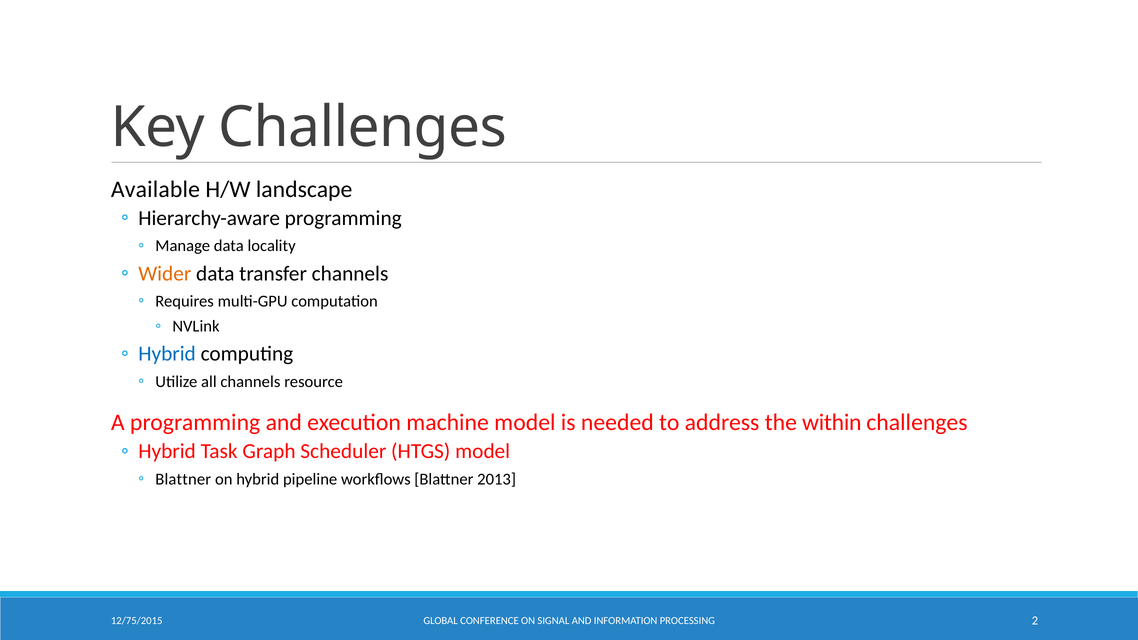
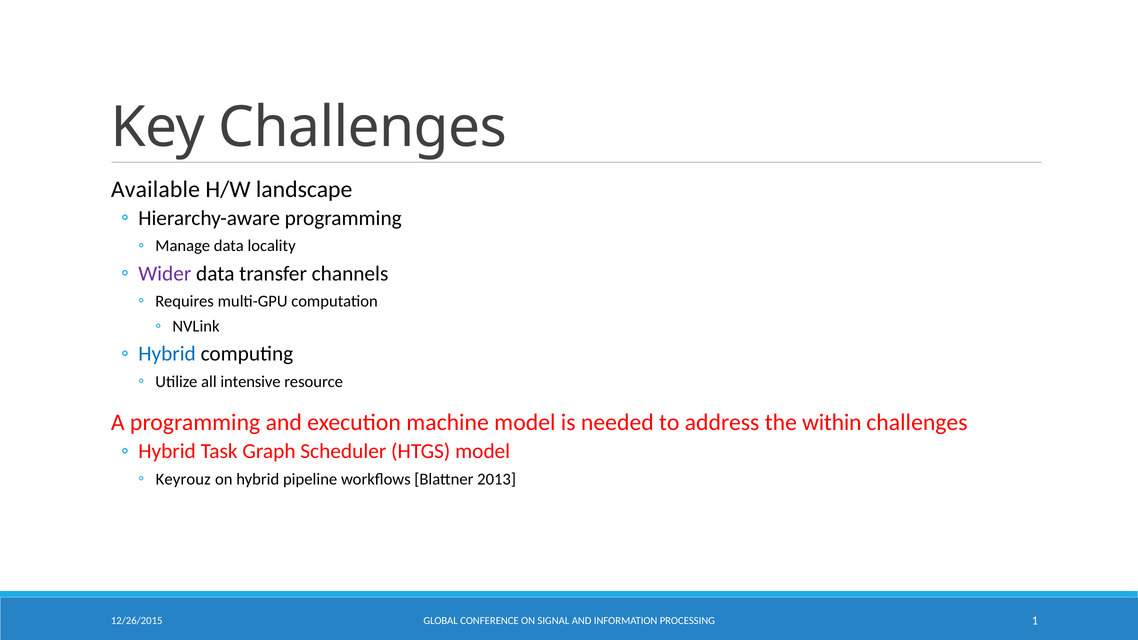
Wider colour: orange -> purple
all channels: channels -> intensive
Blattner at (183, 479): Blattner -> Keyrouz
12/75/2015: 12/75/2015 -> 12/26/2015
2: 2 -> 1
